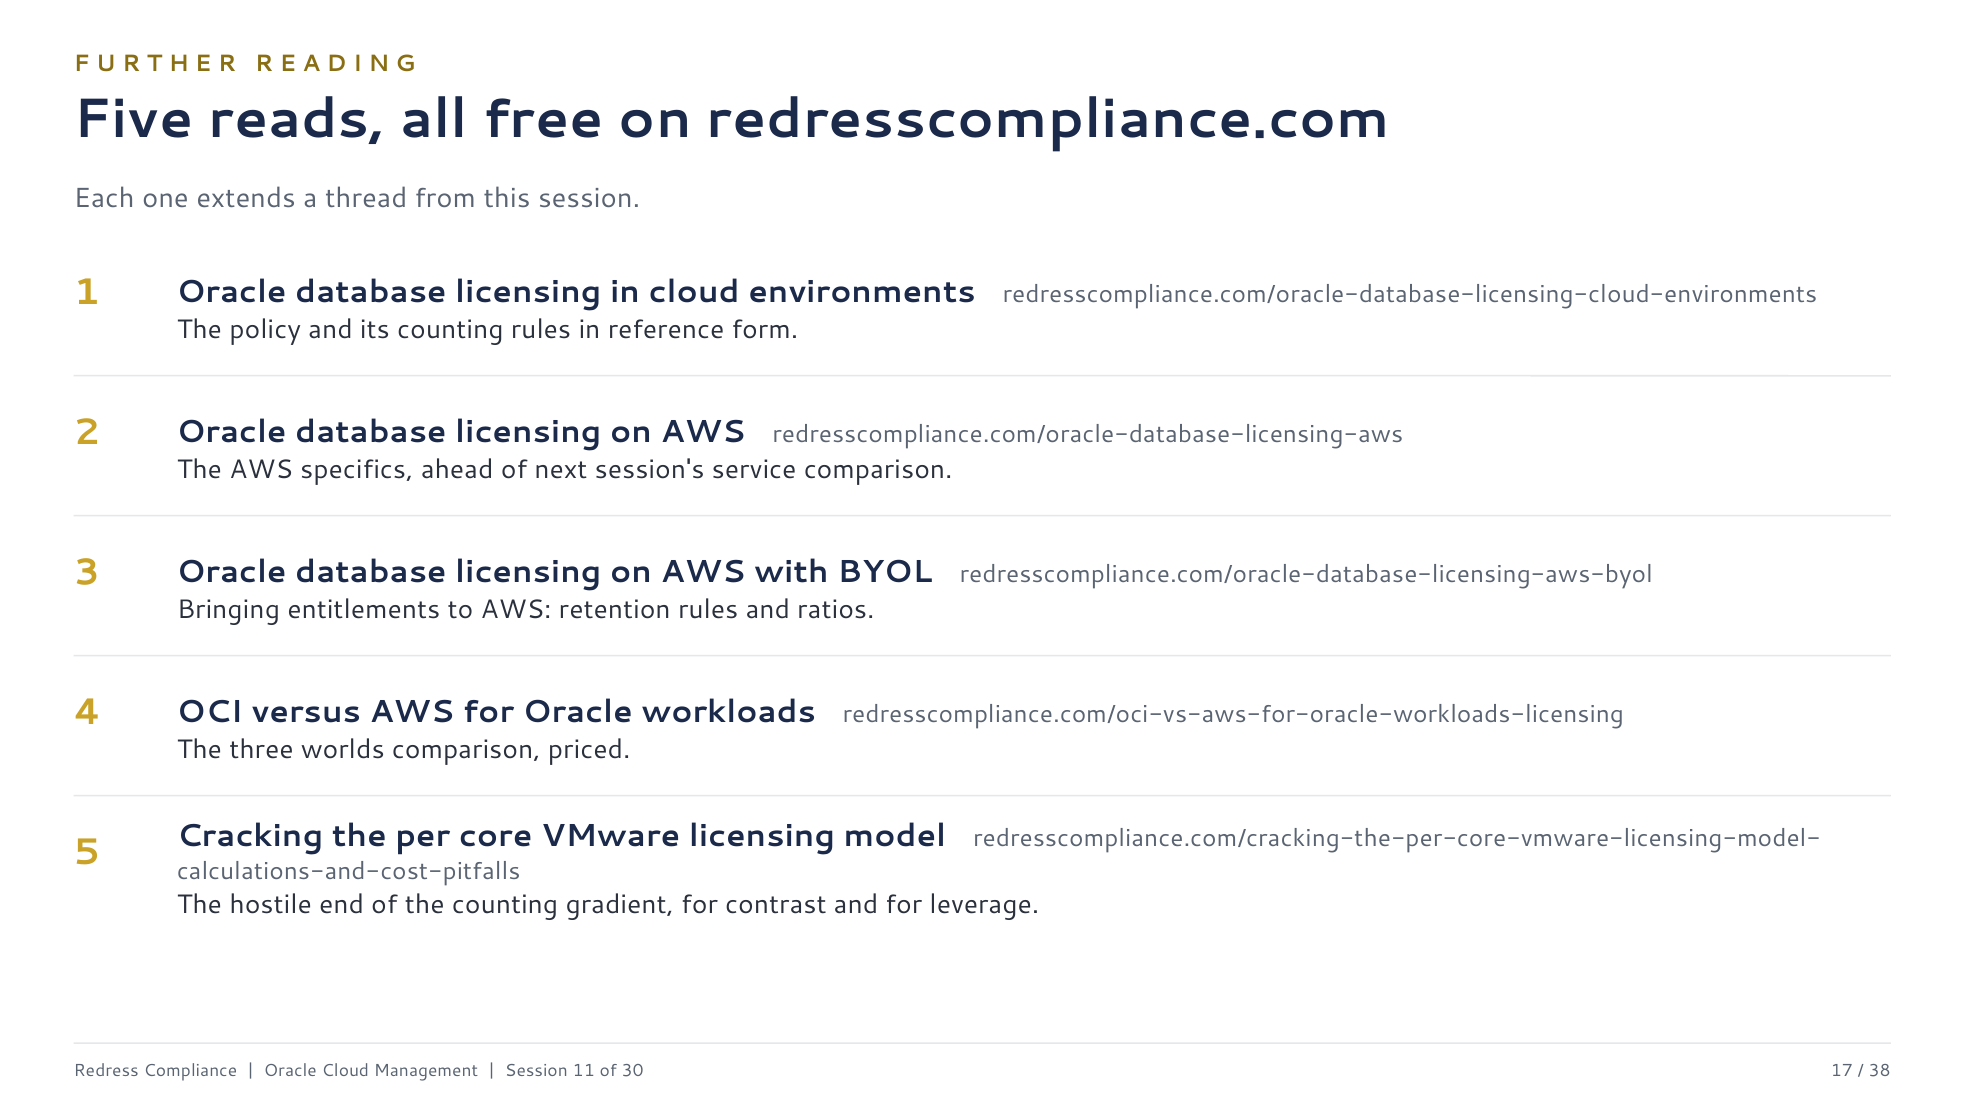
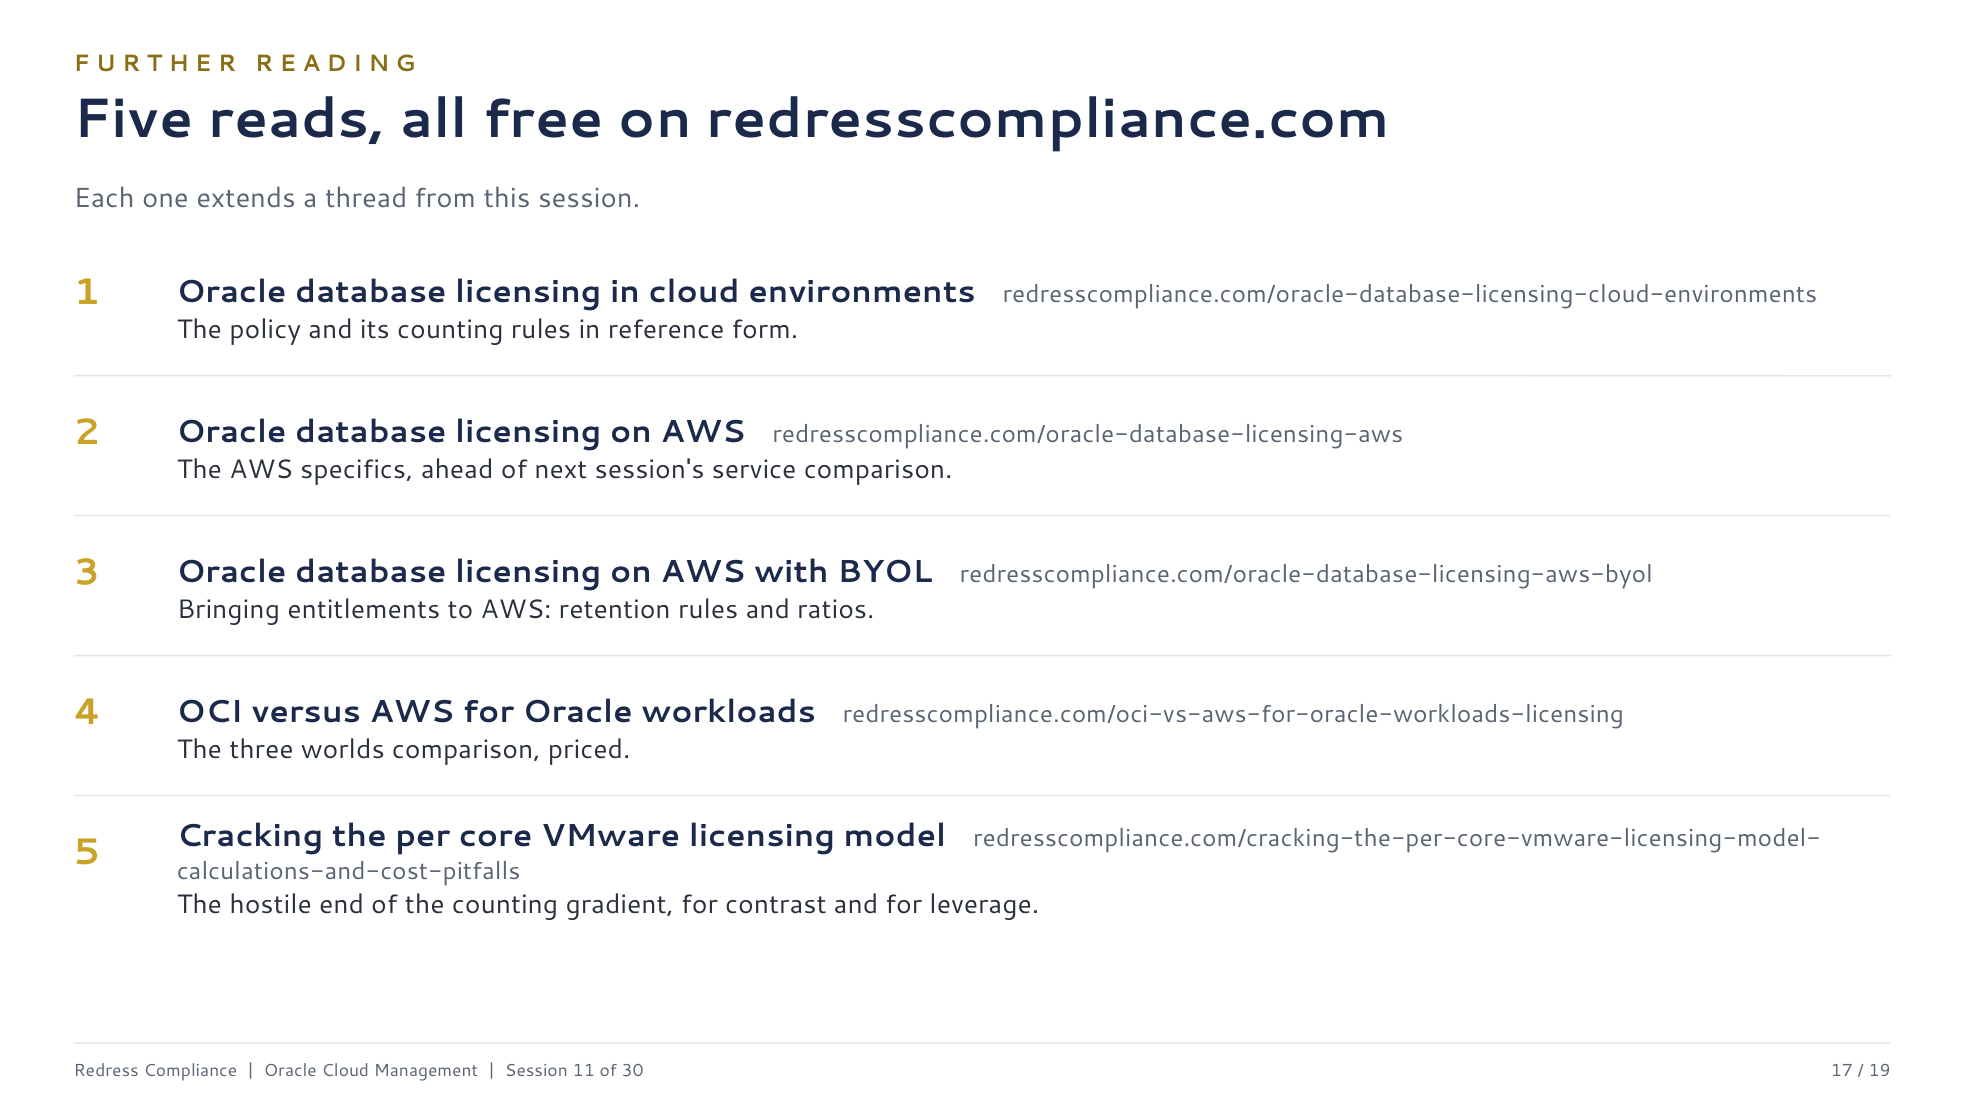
38: 38 -> 19
